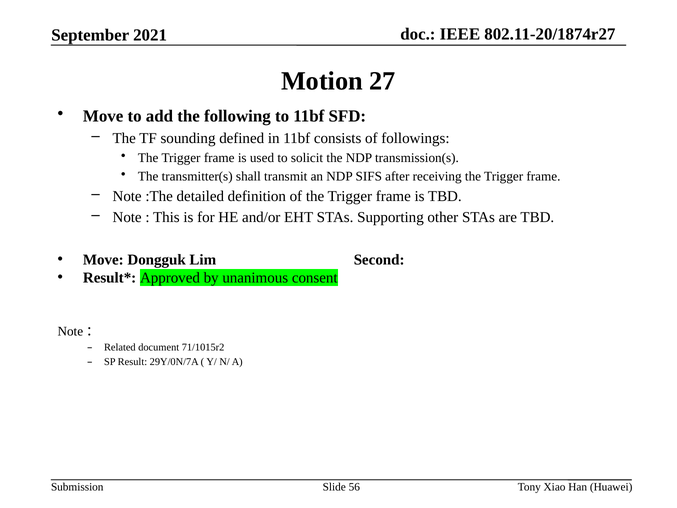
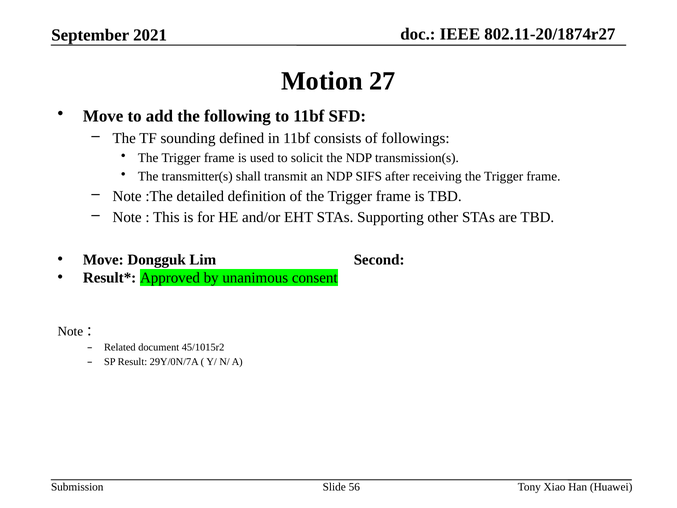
71/1015r2: 71/1015r2 -> 45/1015r2
